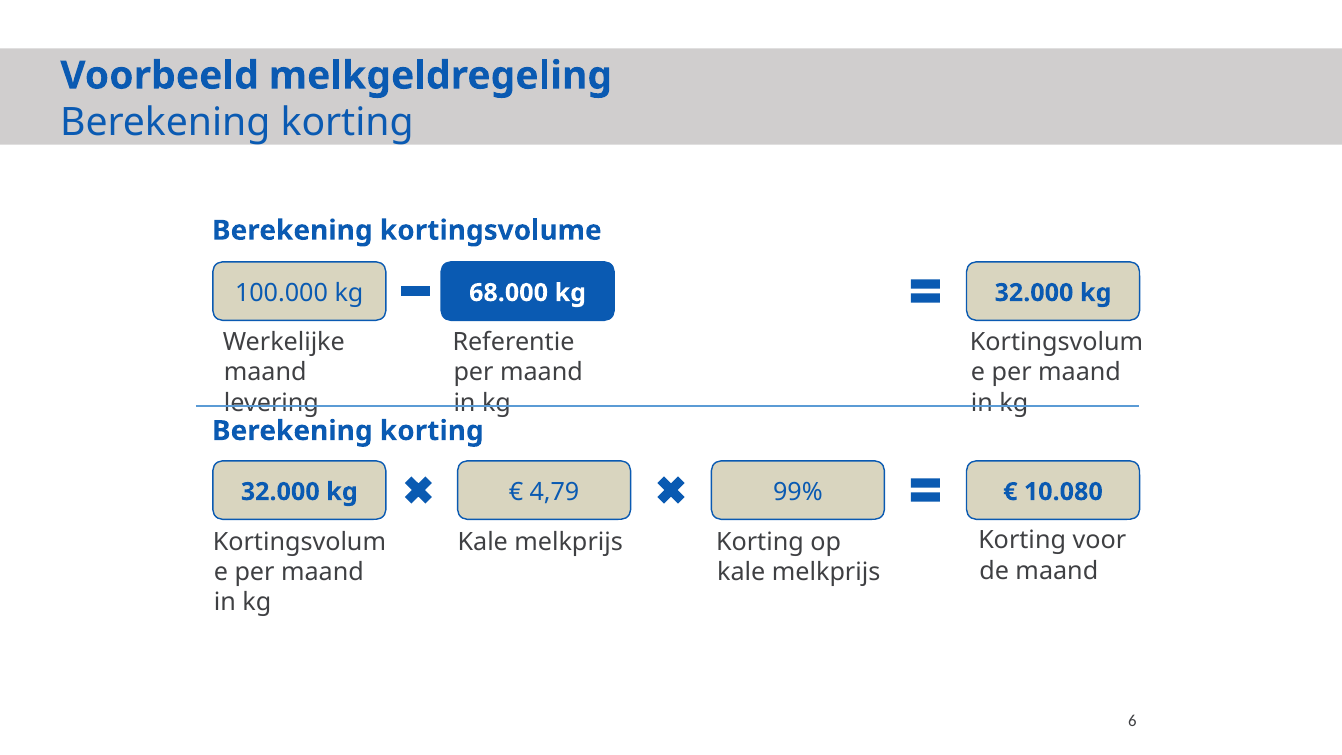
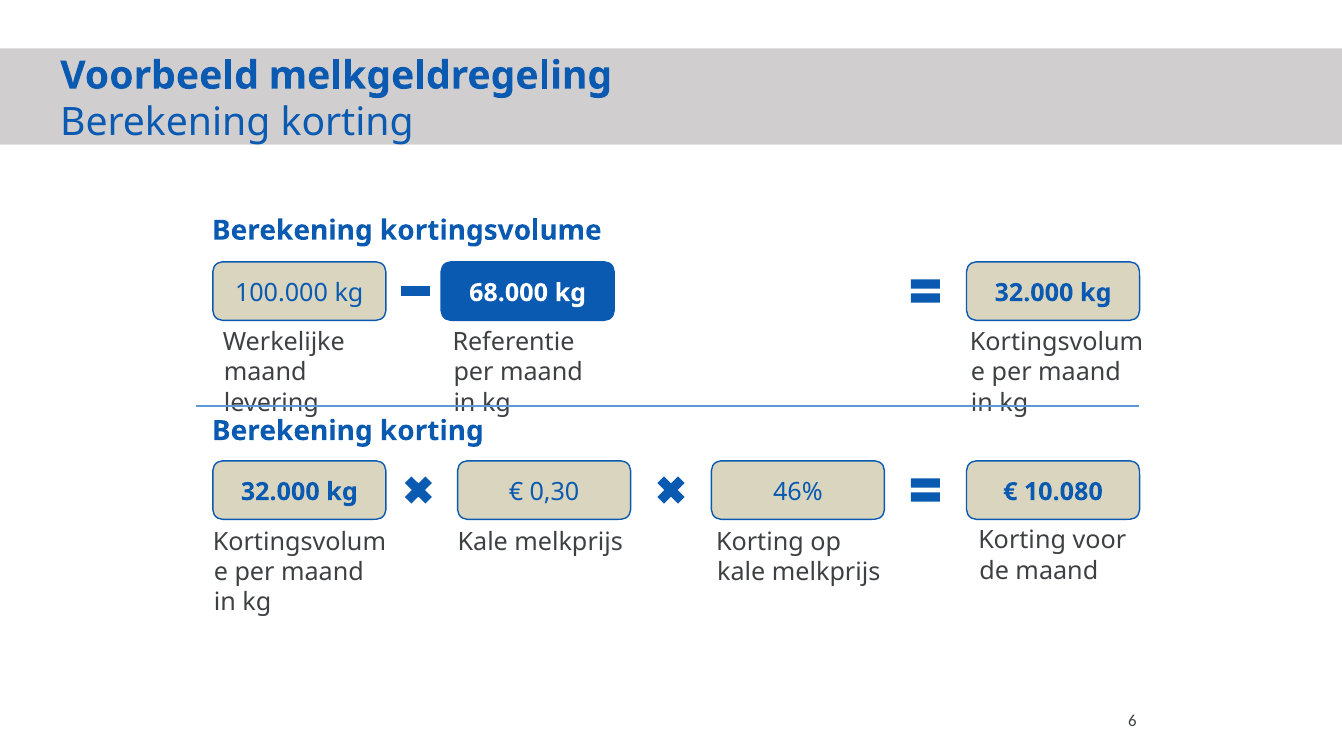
4,79: 4,79 -> 0,30
99%: 99% -> 46%
